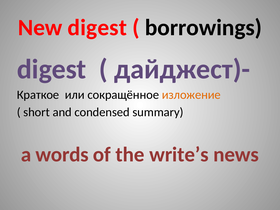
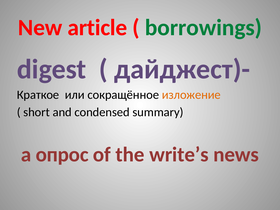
New digest: digest -> article
borrowings colour: black -> green
words: words -> опрос
